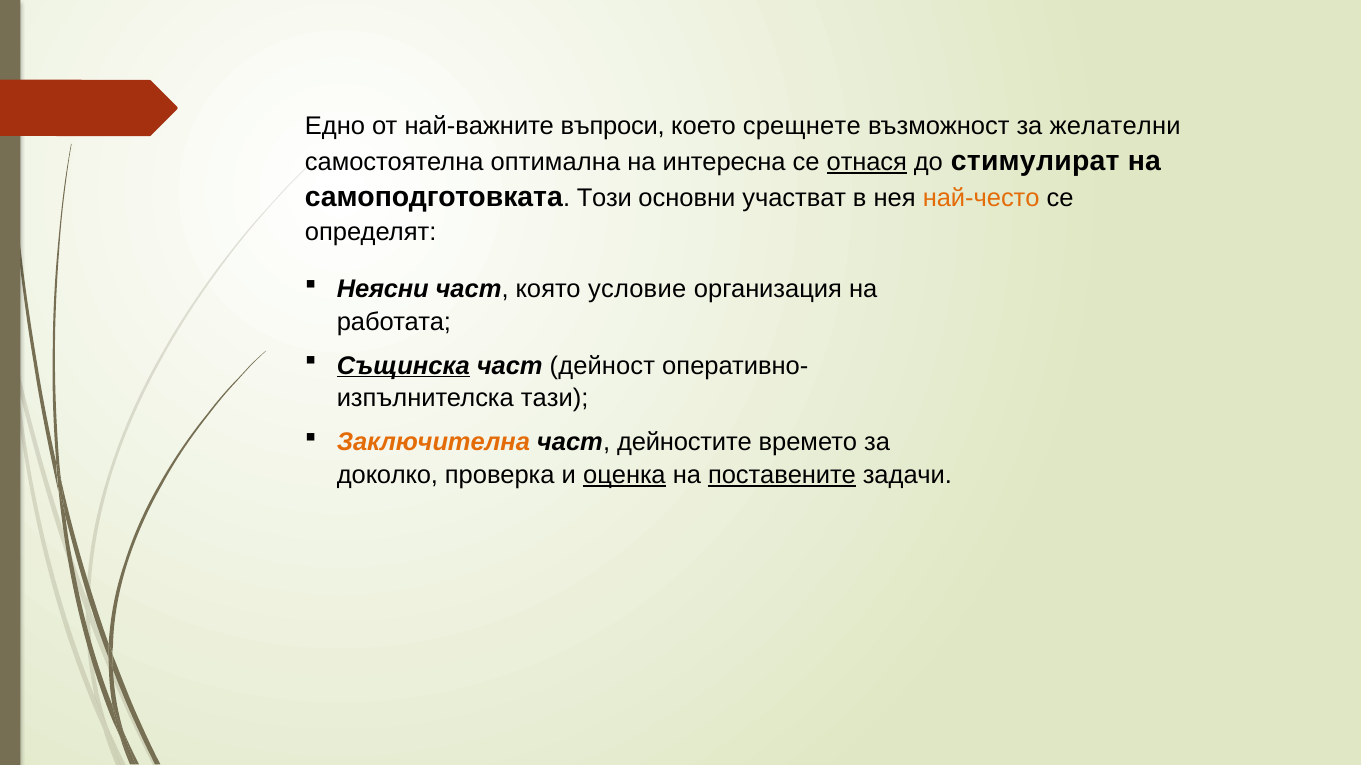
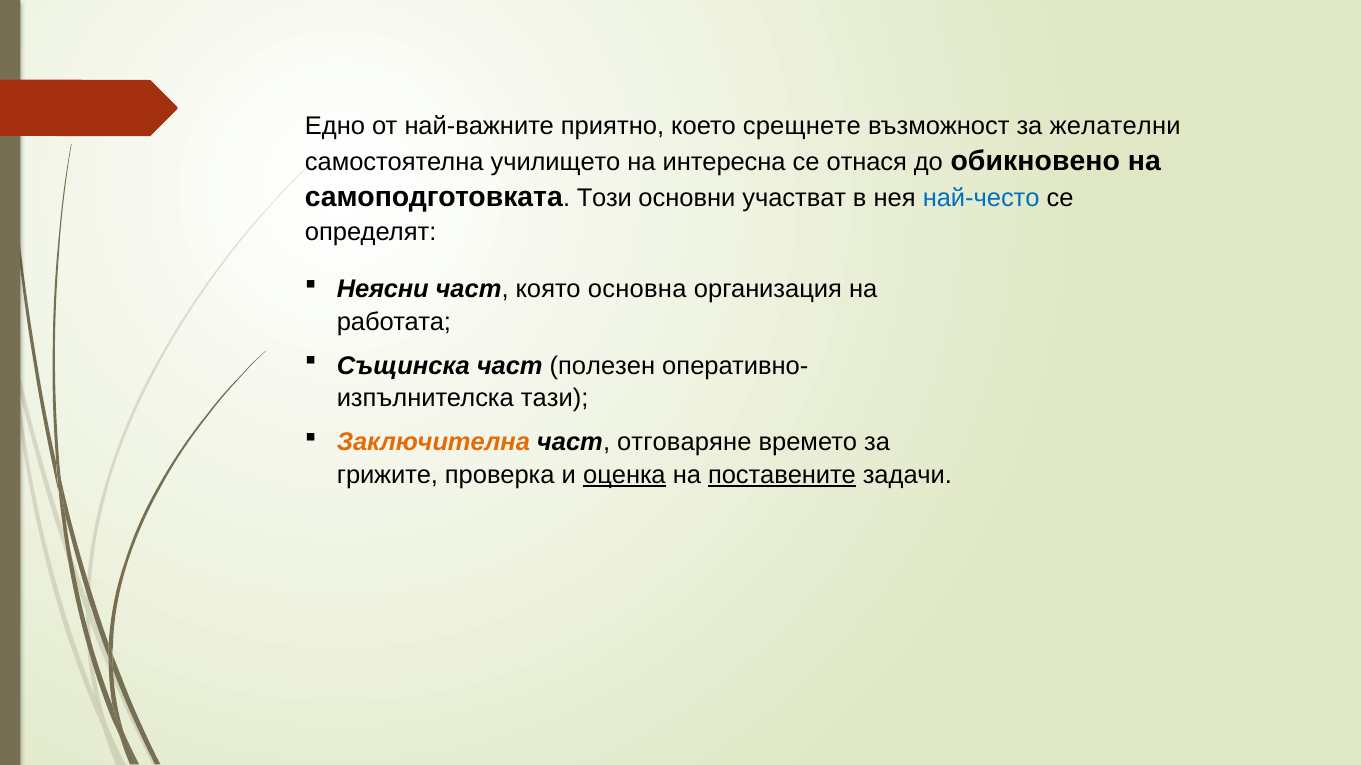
въпроси: въпроси -> приятно
оптимална: оптимална -> училището
отнася underline: present -> none
стимулират: стимулират -> обикновено
най-често colour: orange -> blue
условие: условие -> основна
Същинска underline: present -> none
дейност: дейност -> полезен
дейностите: дейностите -> отговаряне
доколко: доколко -> грижите
